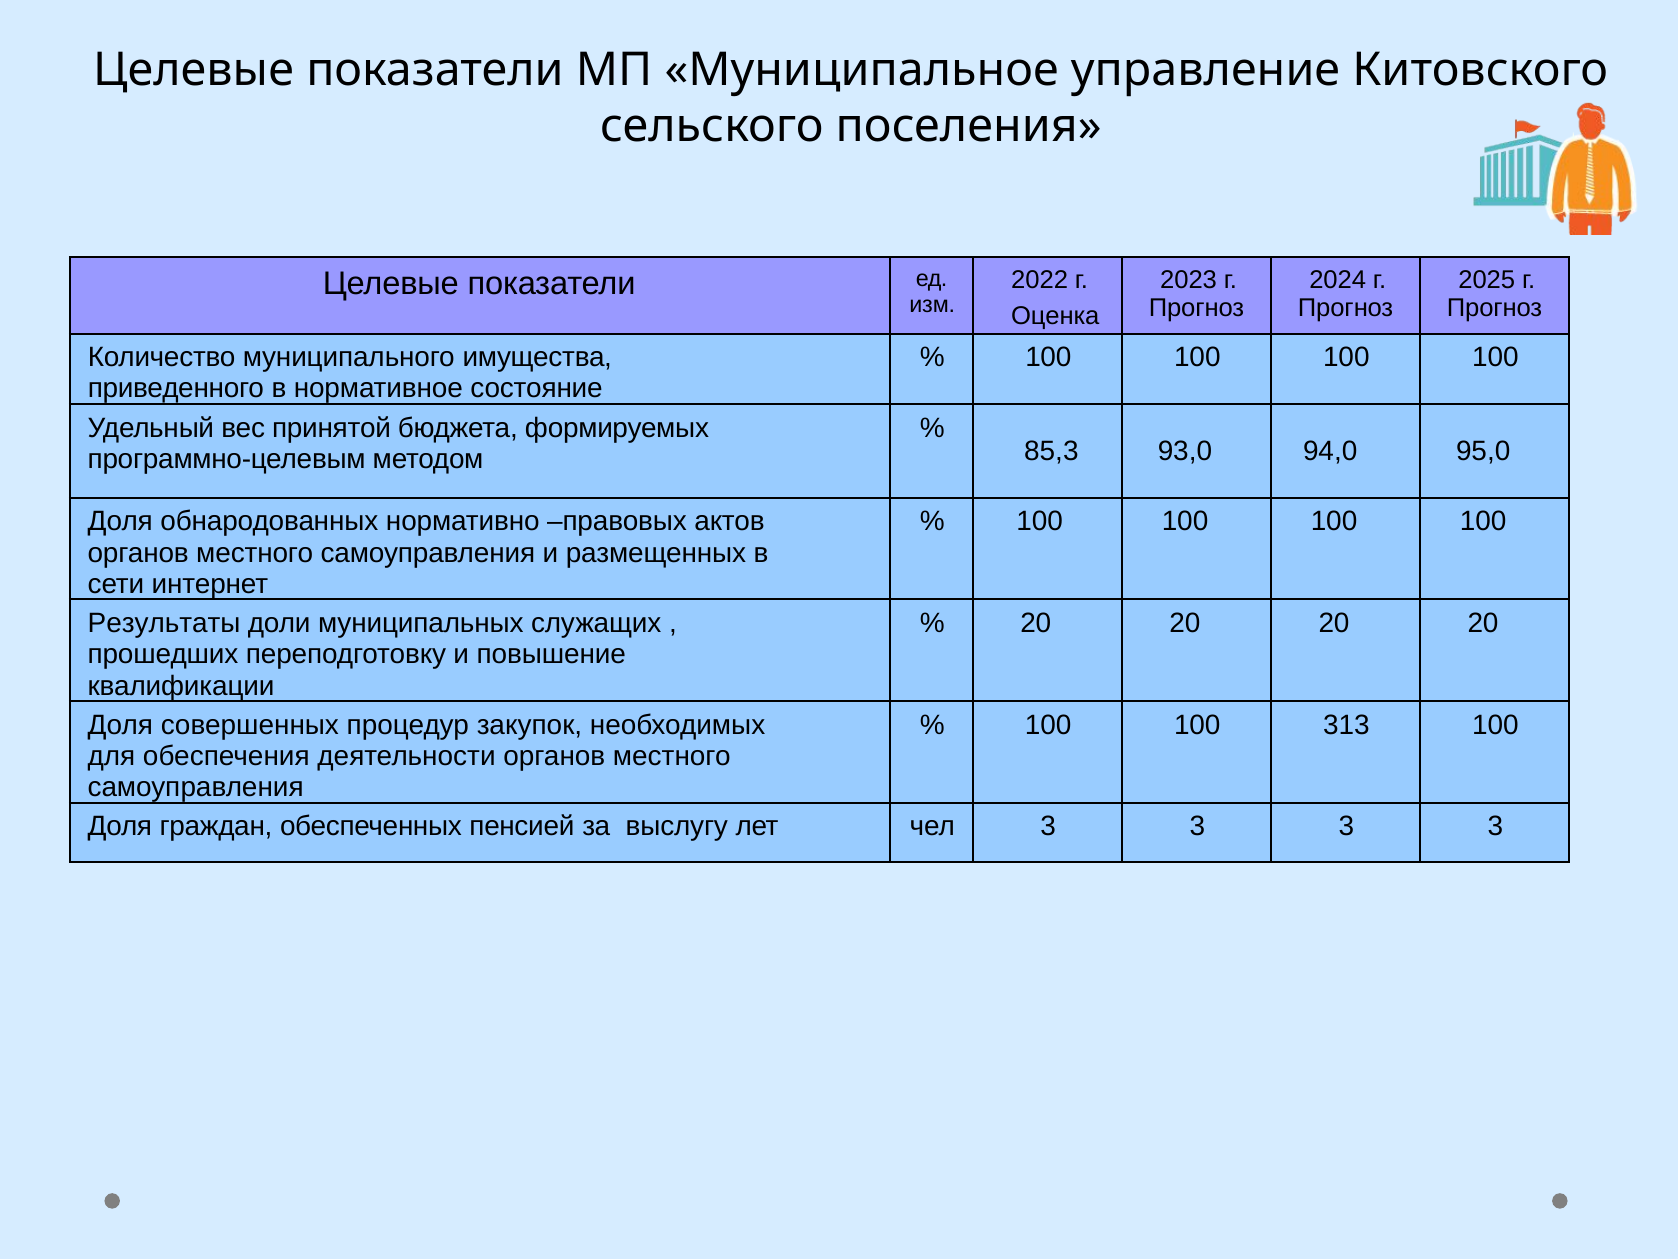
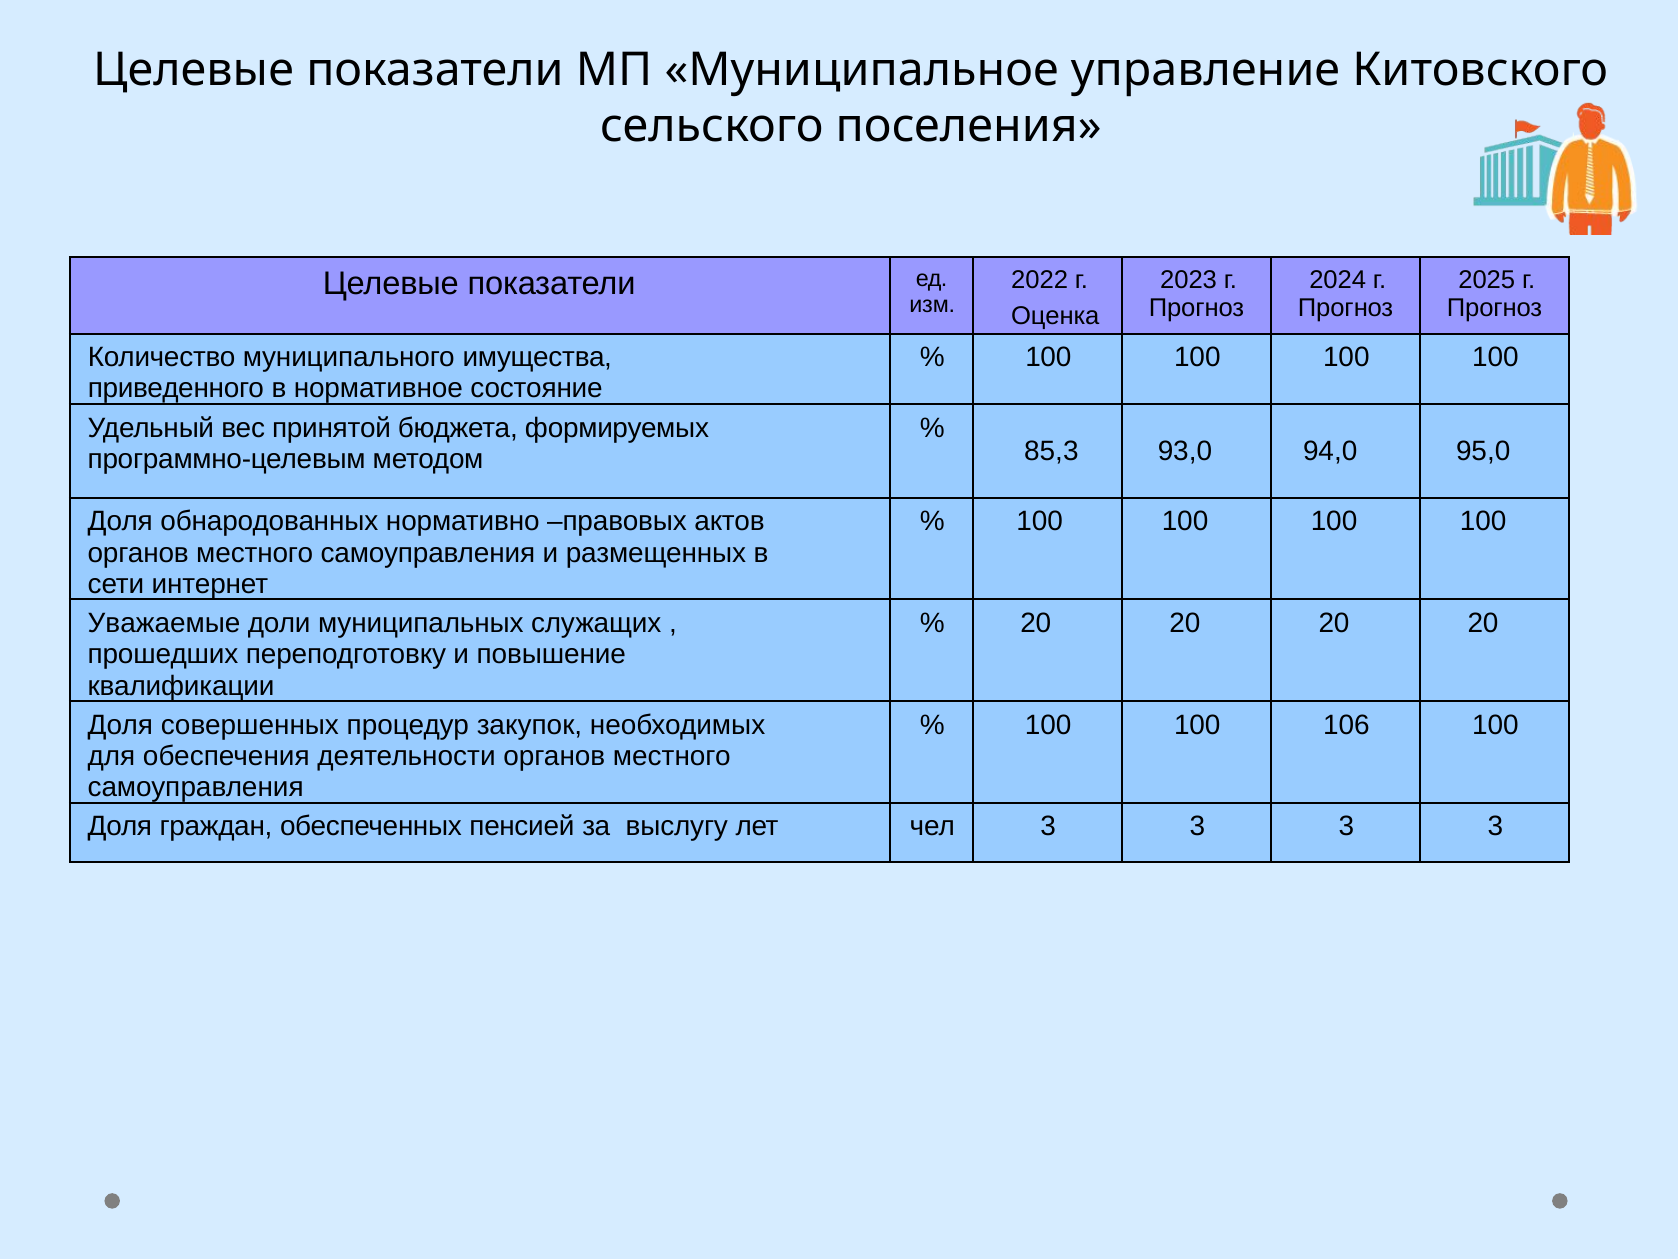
Результаты: Результаты -> Уважаемые
313: 313 -> 106
